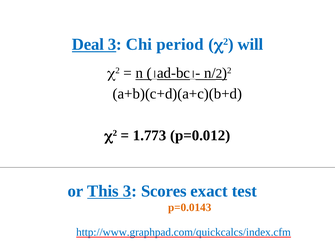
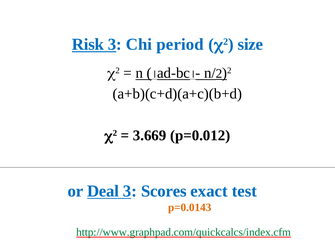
Deal: Deal -> Risk
will: will -> size
1.773: 1.773 -> 3.669
This: This -> Deal
http://www.graphpad.com/quickcalcs/index.cfm colour: blue -> green
